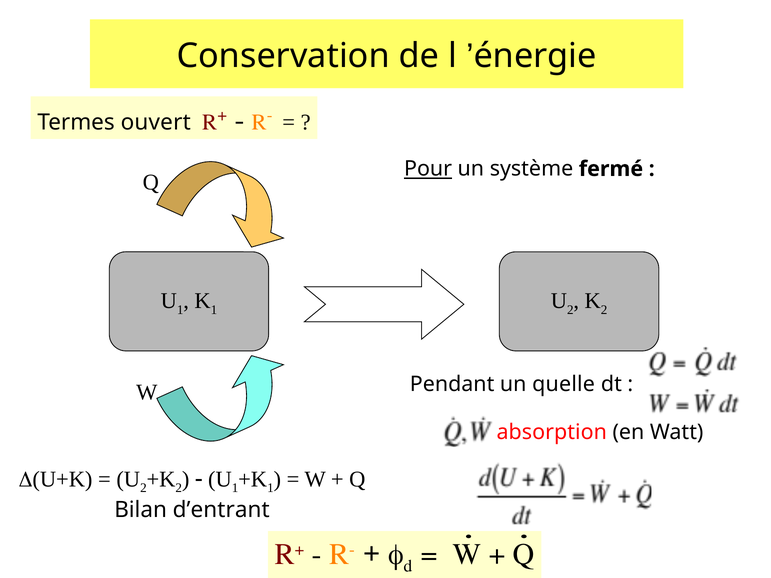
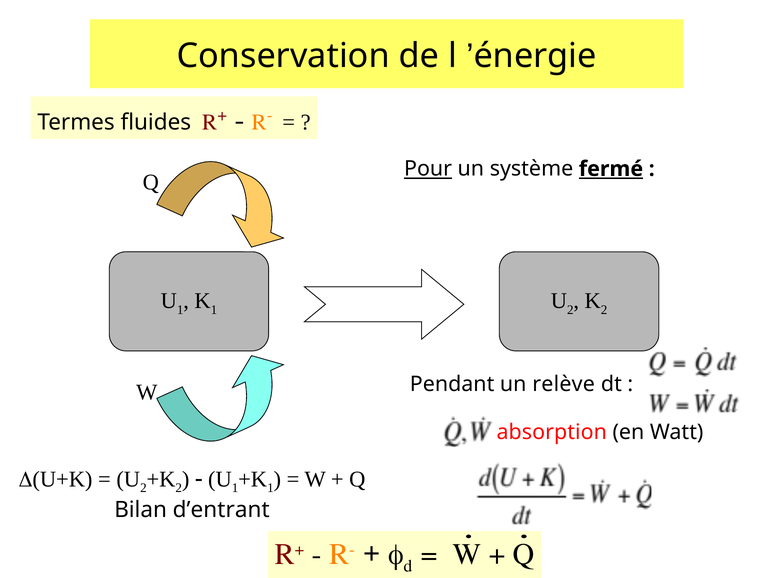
ouvert: ouvert -> fluides
fermé underline: none -> present
quelle: quelle -> relève
